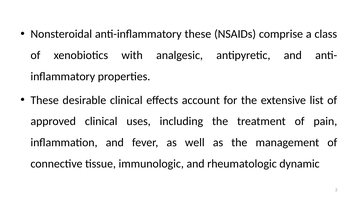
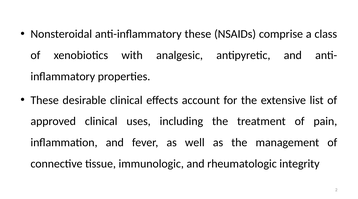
dynamic: dynamic -> integrity
